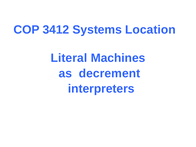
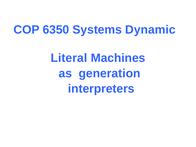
3412: 3412 -> 6350
Location: Location -> Dynamic
decrement: decrement -> generation
